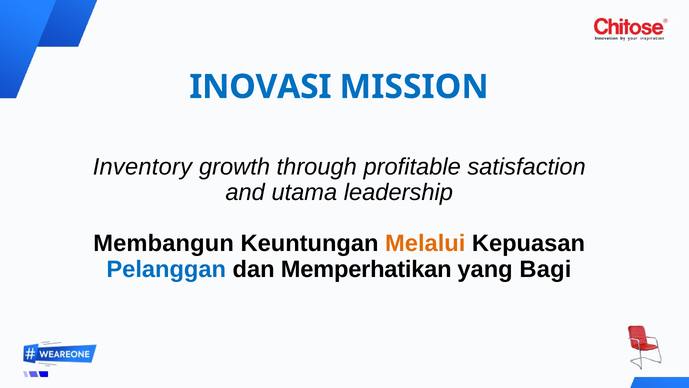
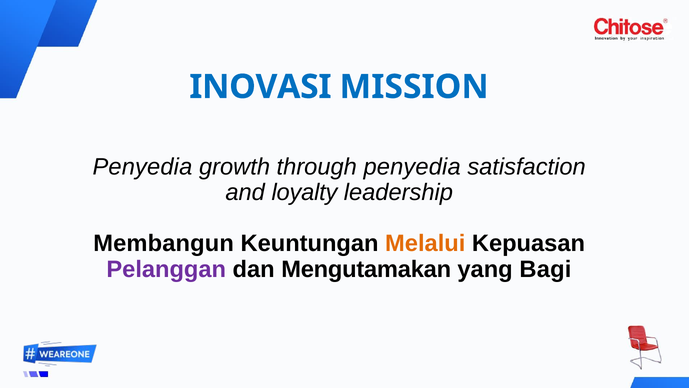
Inventory at (142, 167): Inventory -> Penyedia
through profitable: profitable -> penyedia
utama: utama -> loyalty
Pelanggan colour: blue -> purple
Memperhatikan: Memperhatikan -> Mengutamakan
